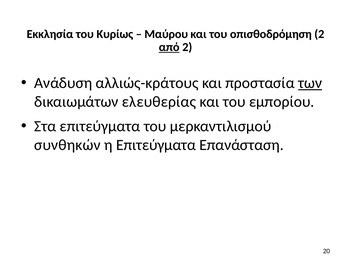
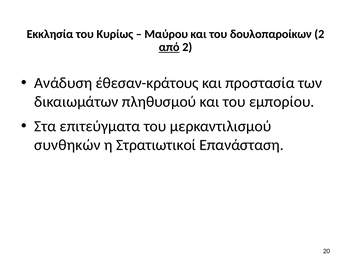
οπισθοδρόμηση: οπισθοδρόμηση -> δουλοπαροίκων
αλλιώς-κράτους: αλλιώς-κράτους -> έθεσαν-κράτους
των underline: present -> none
ελευθερίας: ελευθερίας -> πληθυσμού
η Επιτεύγματα: Επιτεύγματα -> Στρατιωτικοί
